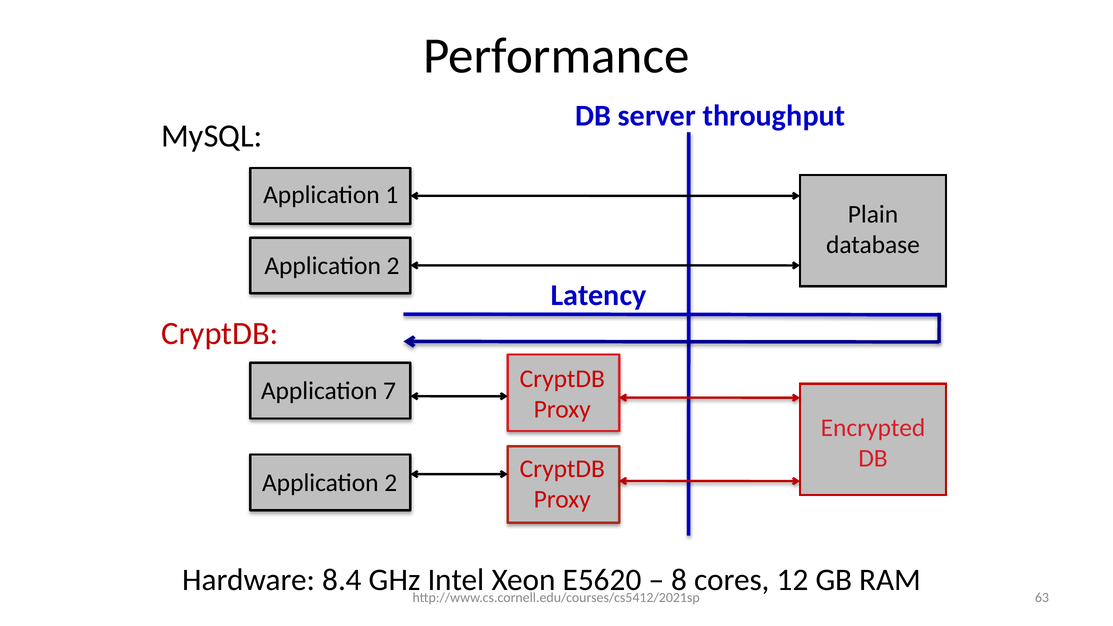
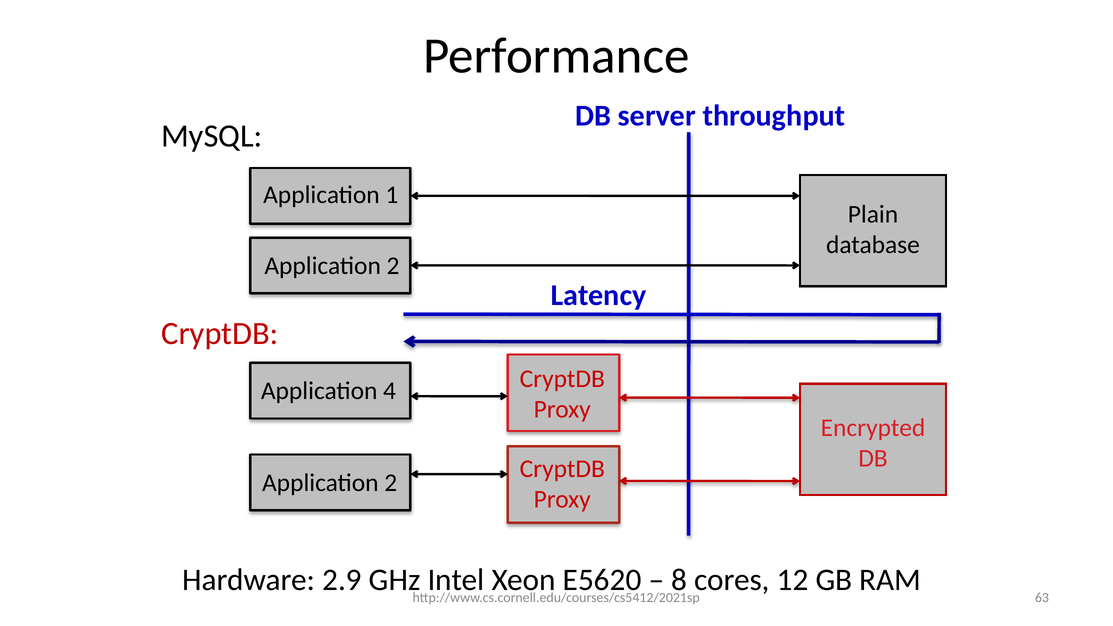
7: 7 -> 4
8.4: 8.4 -> 2.9
